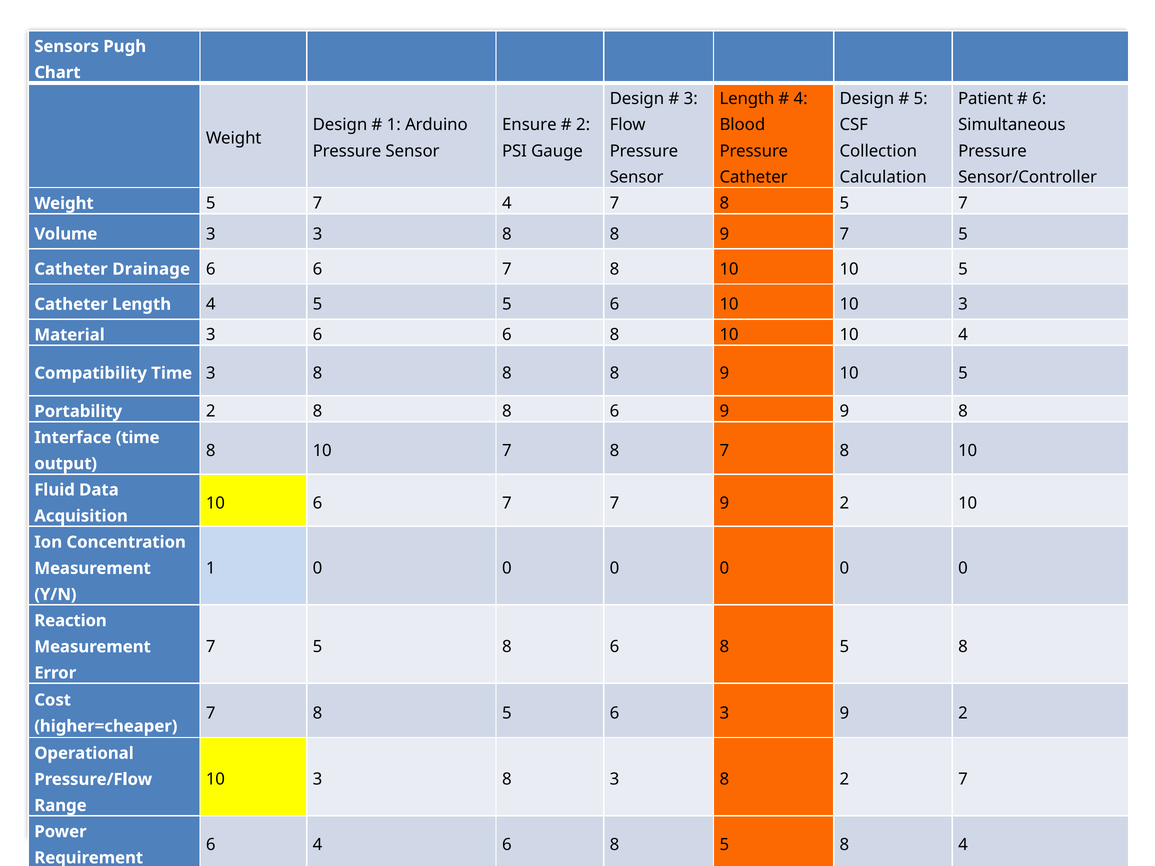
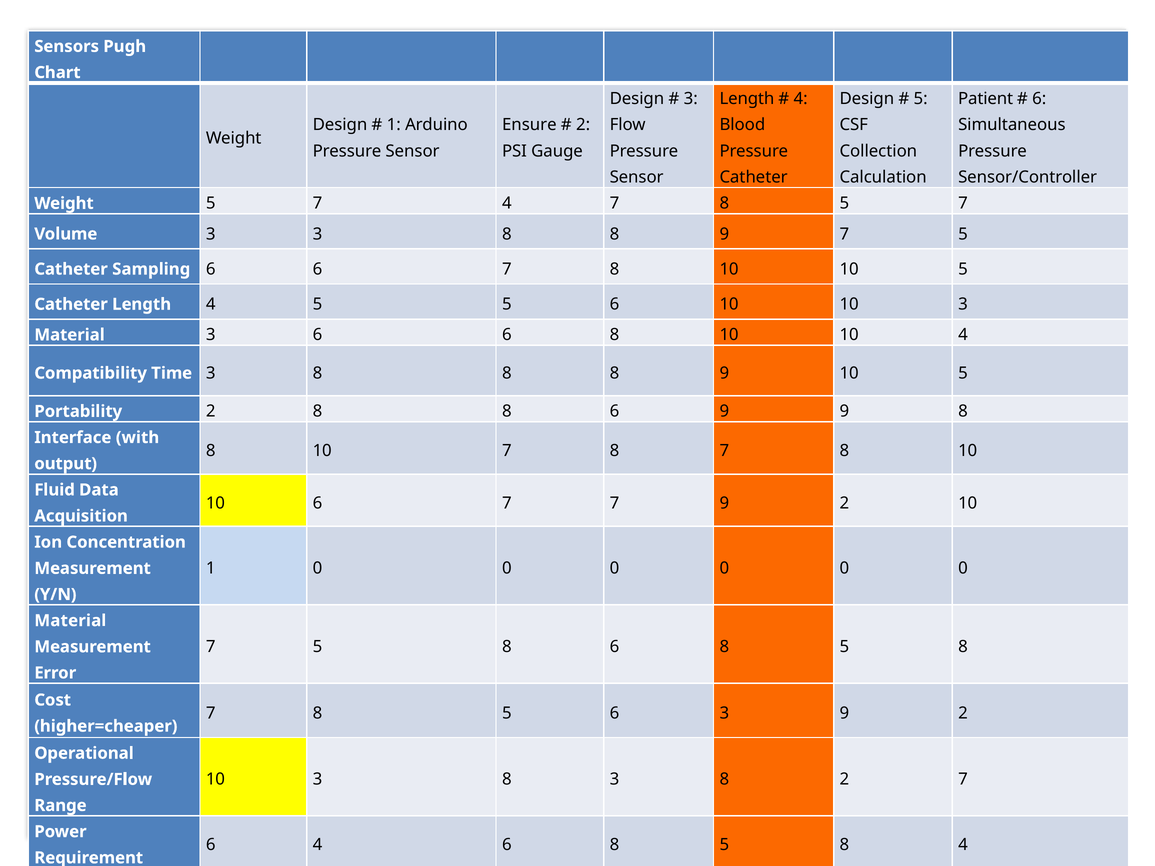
Drainage: Drainage -> Sampling
Interface time: time -> with
Reaction at (71, 621): Reaction -> Material
